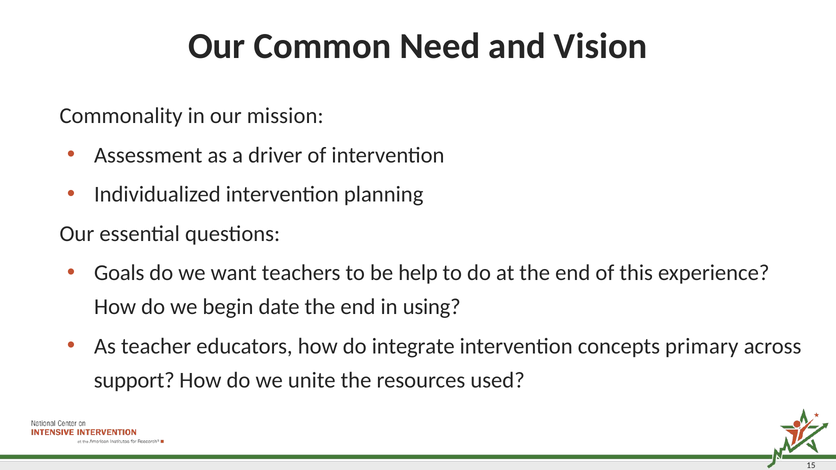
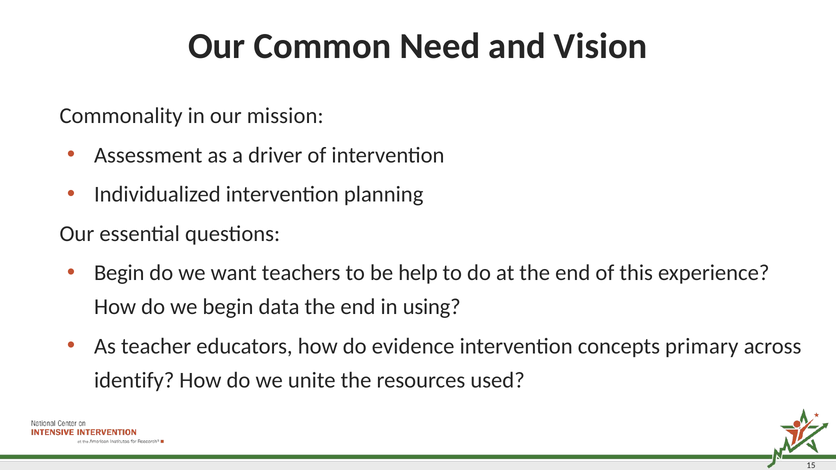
Goals at (119, 273): Goals -> Begin
date: date -> data
integrate: integrate -> evidence
support: support -> identify
